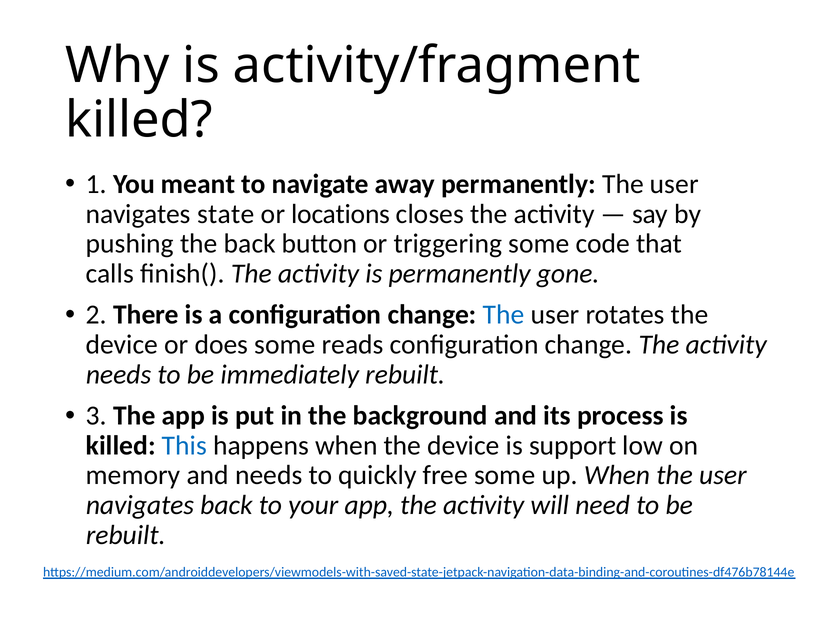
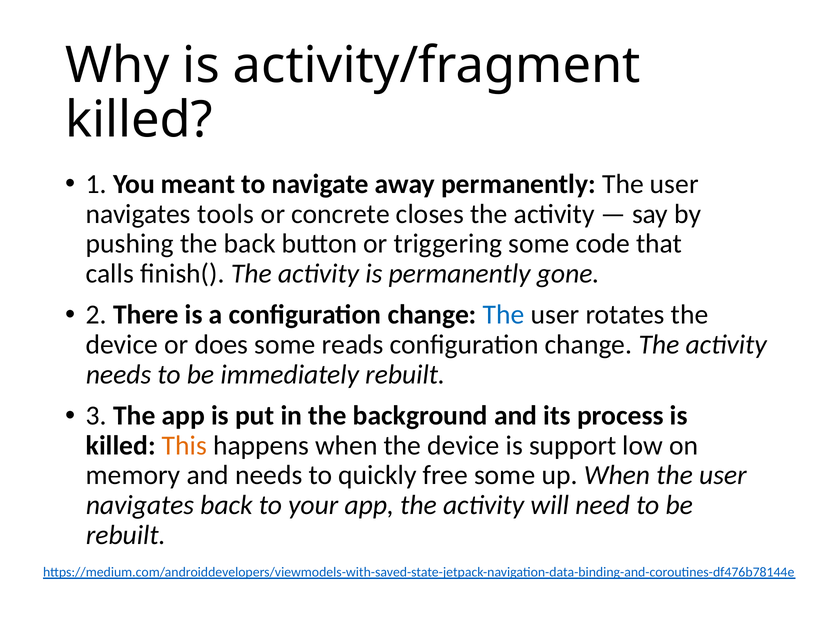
state: state -> tools
locations: locations -> concrete
This colour: blue -> orange
